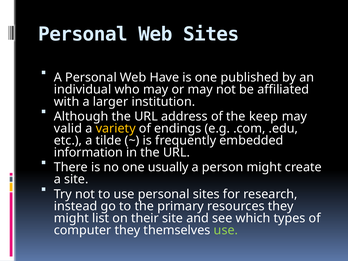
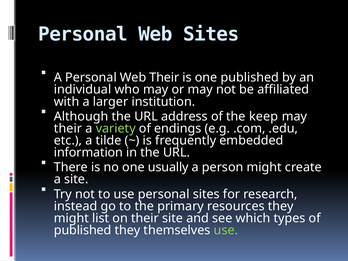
Web Have: Have -> Their
valid at (68, 128): valid -> their
variety colour: yellow -> light green
computer at (83, 230): computer -> published
